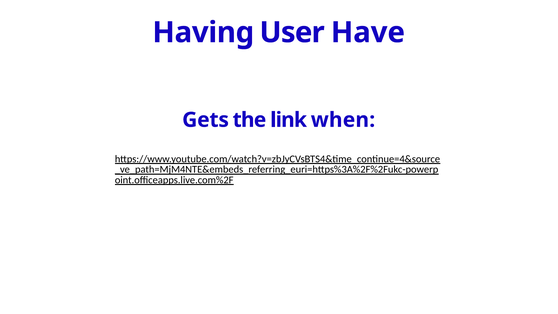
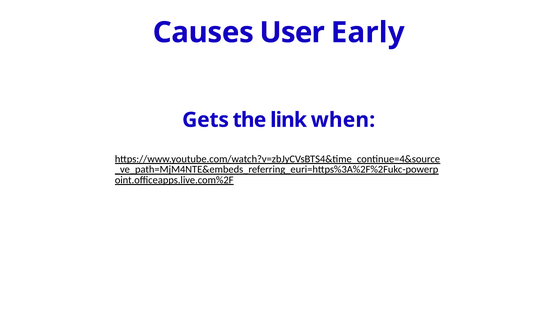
Having: Having -> Causes
Have: Have -> Early
